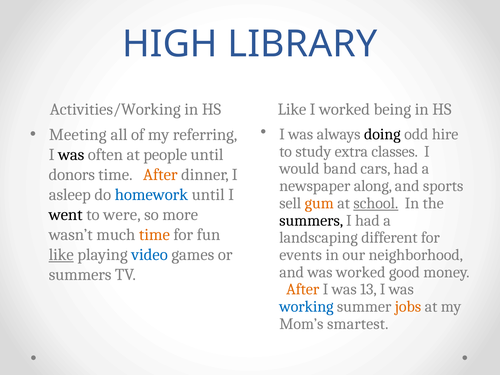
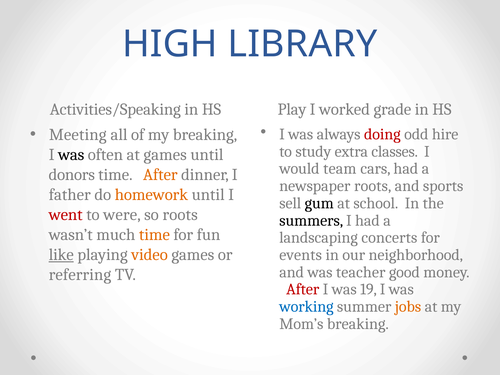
Activities/Working: Activities/Working -> Activities/Speaking
HS Like: Like -> Play
being: being -> grade
doing colour: black -> red
my referring: referring -> breaking
at people: people -> games
band: band -> team
newspaper along: along -> roots
asleep: asleep -> father
homework colour: blue -> orange
gum colour: orange -> black
school underline: present -> none
went colour: black -> red
so more: more -> roots
different: different -> concerts
video colour: blue -> orange
was worked: worked -> teacher
summers at (80, 275): summers -> referring
After at (303, 289) colour: orange -> red
13: 13 -> 19
Mom’s smartest: smartest -> breaking
